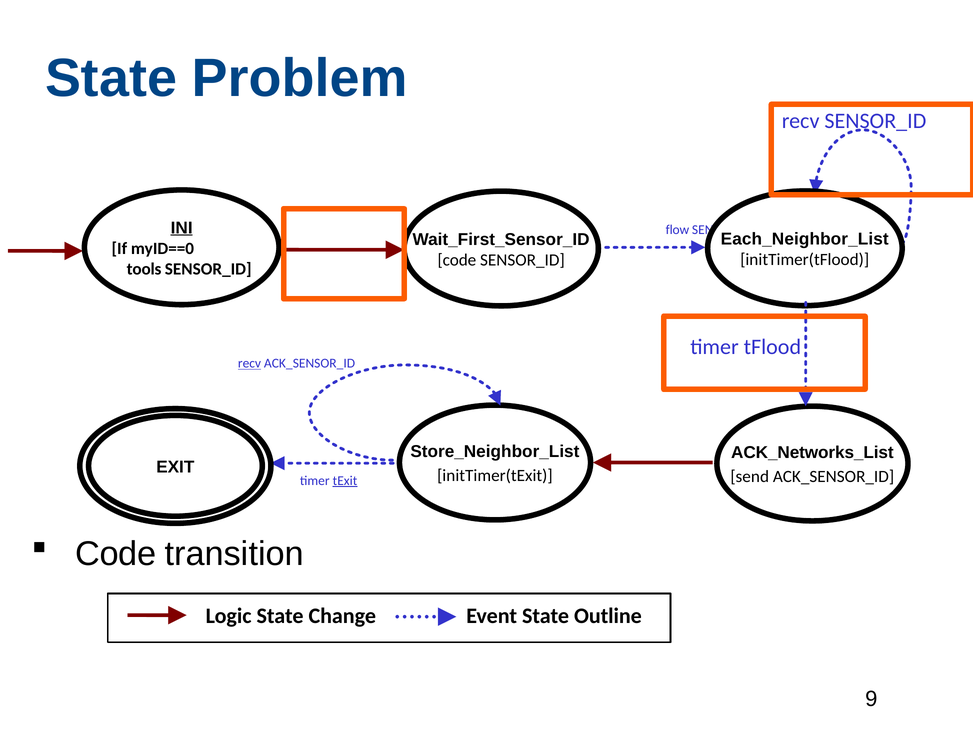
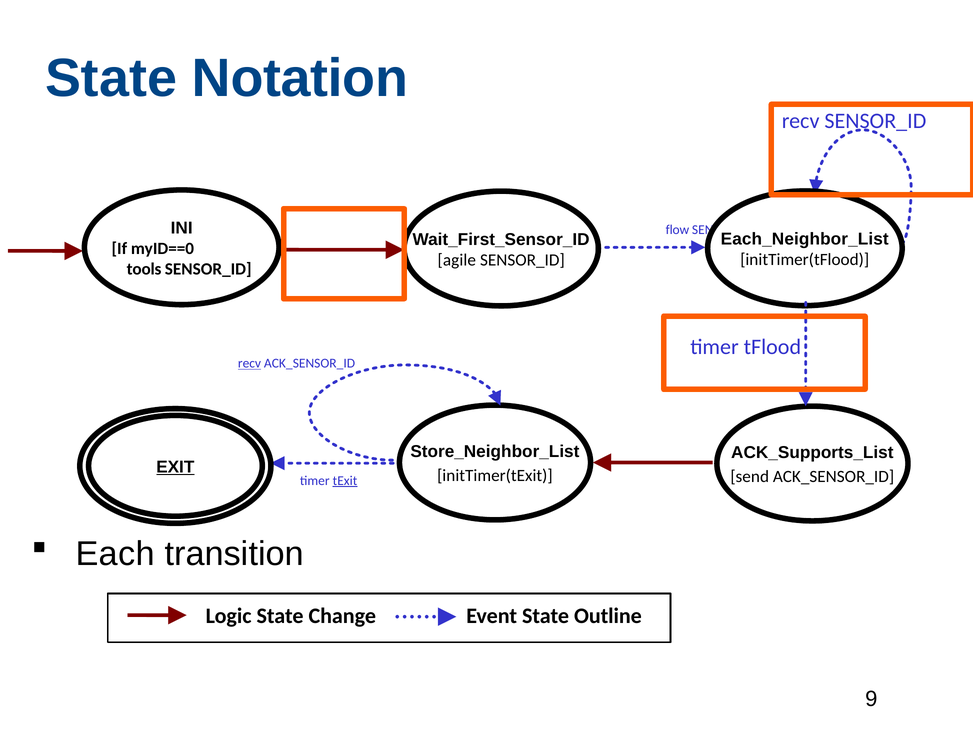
Problem: Problem -> Notation
INI underline: present -> none
code at (457, 260): code -> agile
ACK_Networks_List: ACK_Networks_List -> ACK_Supports_List
EXIT underline: none -> present
Code at (116, 554): Code -> Each
